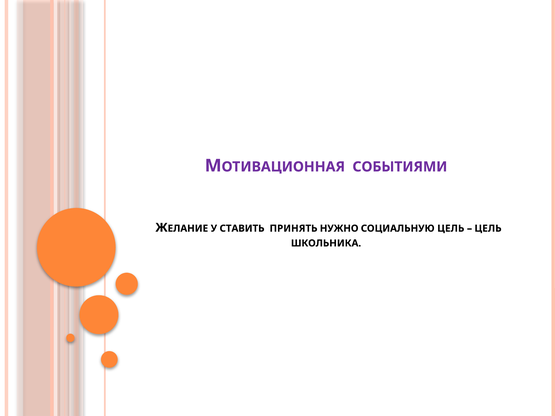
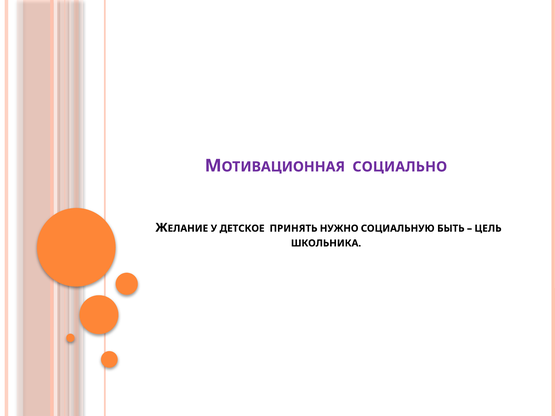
СОБЫТИЯМИ: СОБЫТИЯМИ -> СОЦИАЛЬНО
СТАВИТЬ: СТАВИТЬ -> ДЕТСКОЕ
СОЦИАЛЬНУЮ ЦЕЛЬ: ЦЕЛЬ -> БЫТЬ
